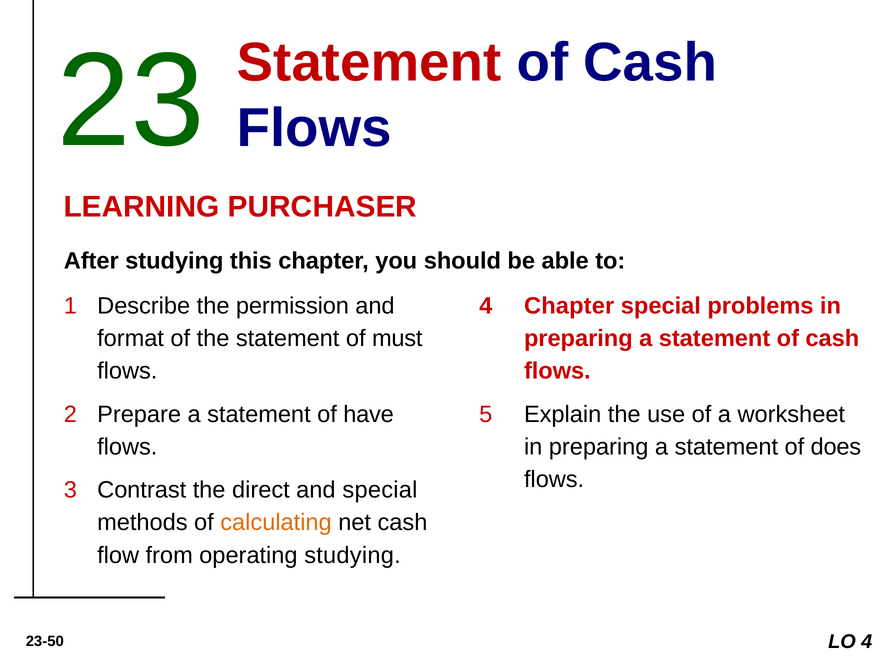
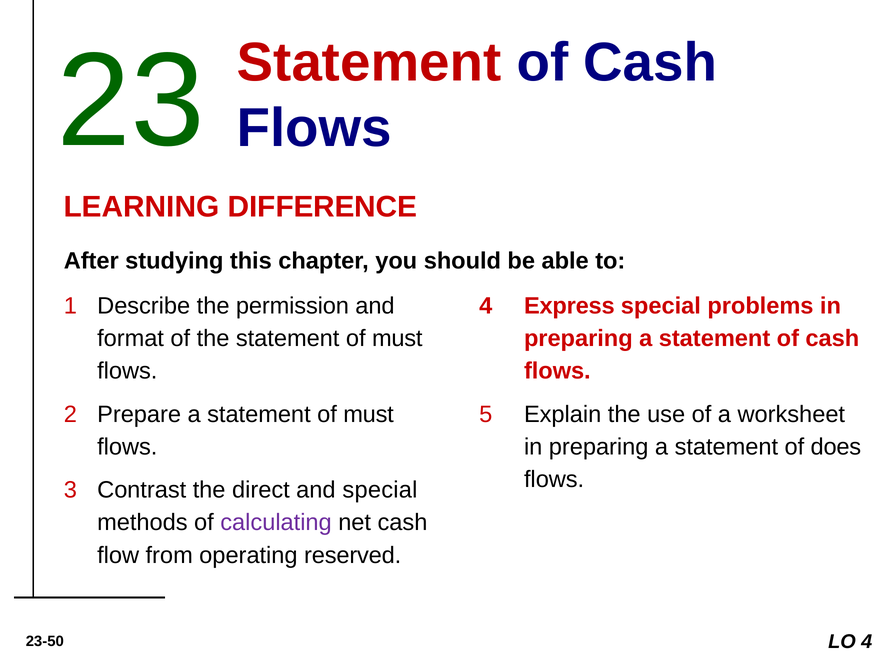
PURCHASER: PURCHASER -> DIFFERENCE
4 Chapter: Chapter -> Express
a statement of have: have -> must
calculating colour: orange -> purple
operating studying: studying -> reserved
